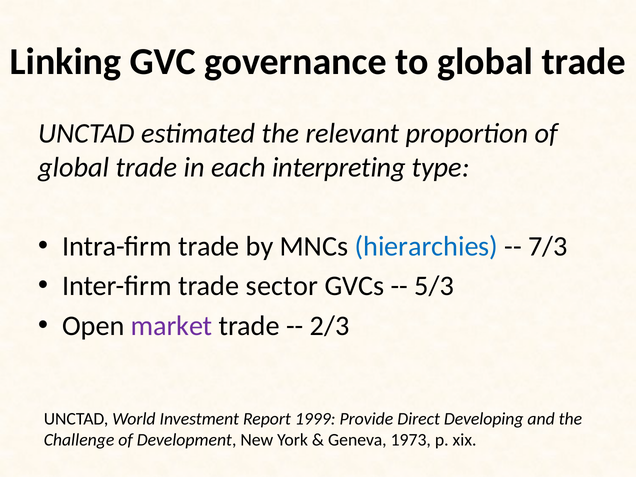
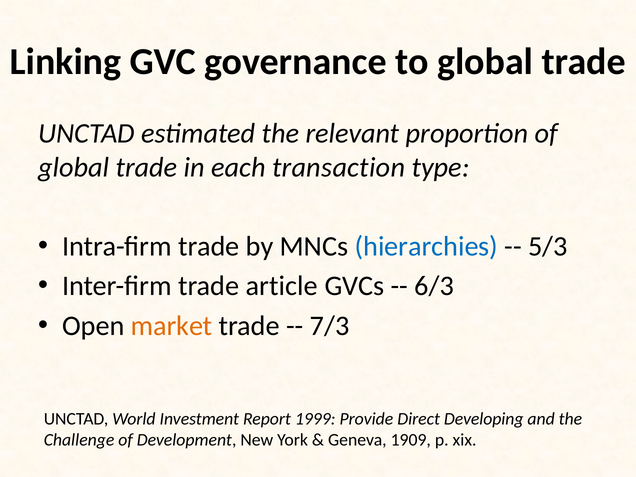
interpreting: interpreting -> transaction
7/3: 7/3 -> 5/3
sector: sector -> article
5/3: 5/3 -> 6/3
market colour: purple -> orange
2/3: 2/3 -> 7/3
1973: 1973 -> 1909
